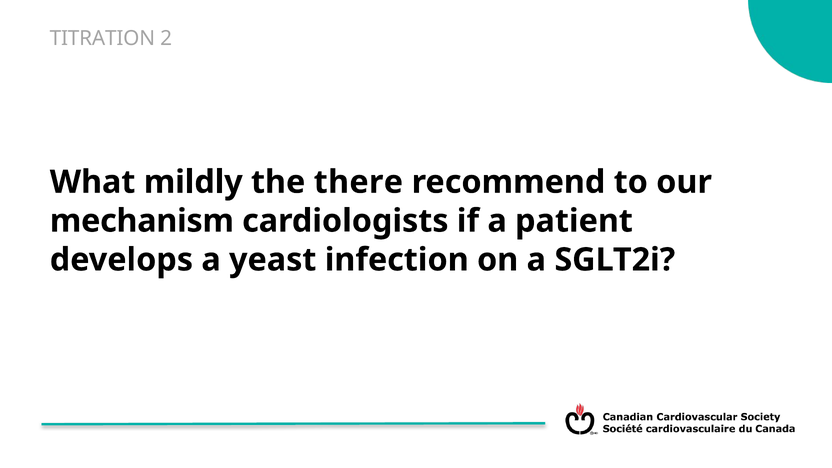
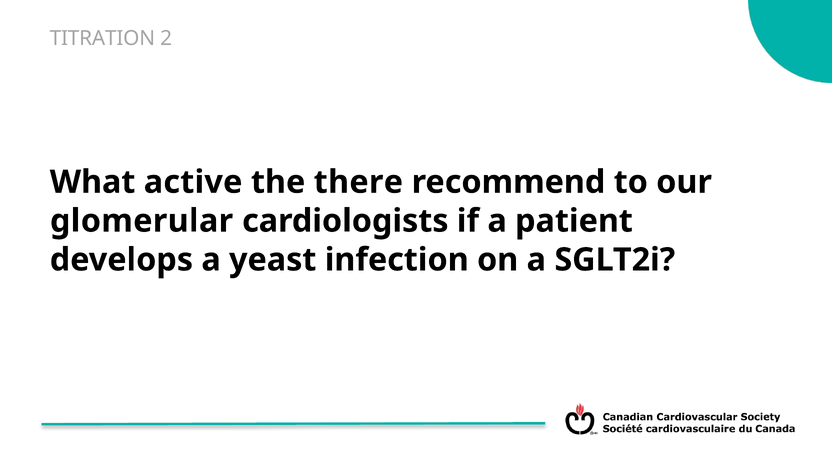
mildly: mildly -> active
mechanism: mechanism -> glomerular
